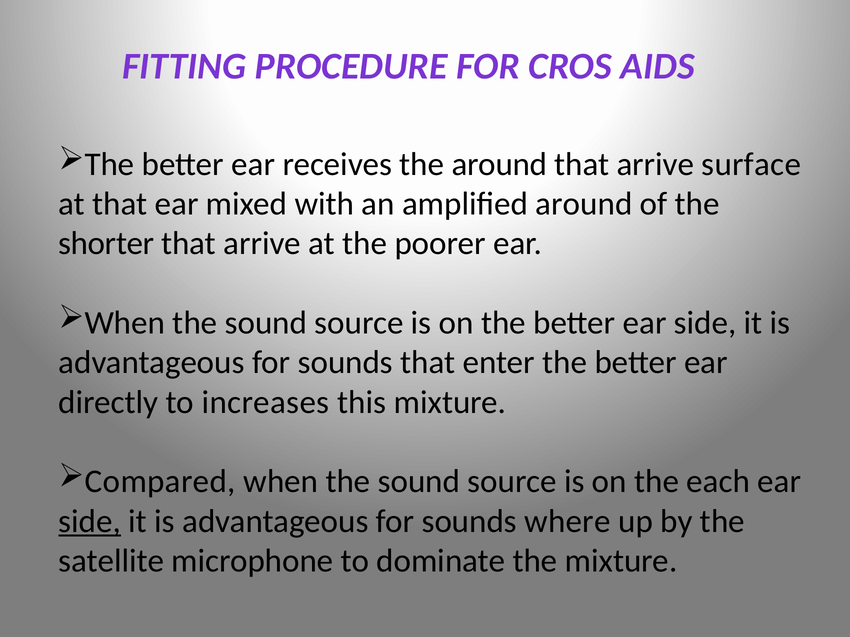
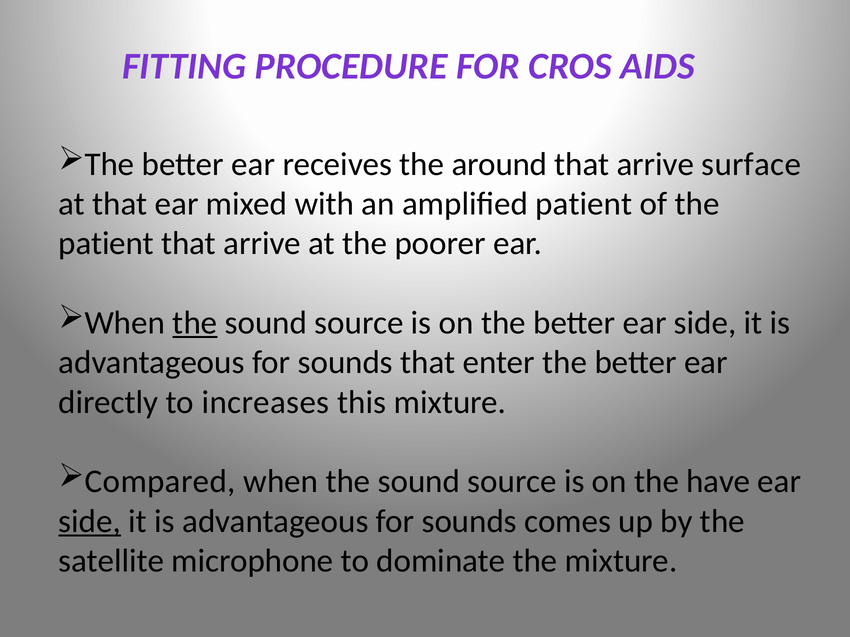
amplified around: around -> patient
shorter at (106, 244): shorter -> patient
the at (195, 323) underline: none -> present
each: each -> have
where: where -> comes
